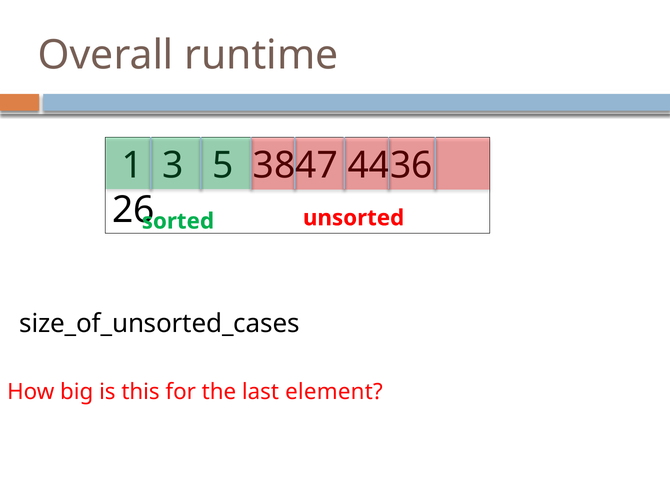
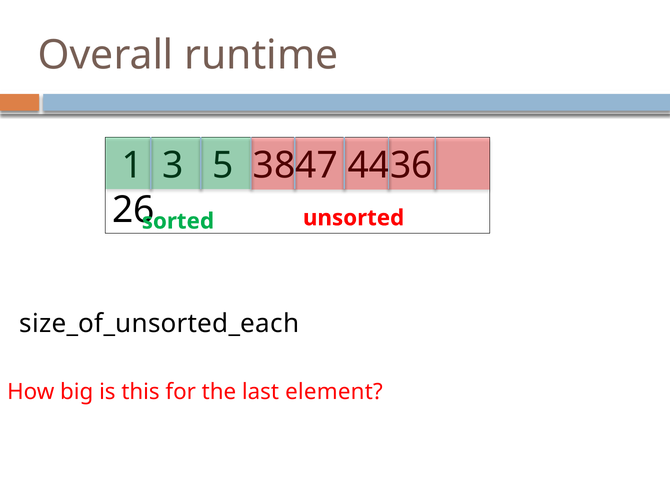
size_of_unsorted_cases: size_of_unsorted_cases -> size_of_unsorted_each
